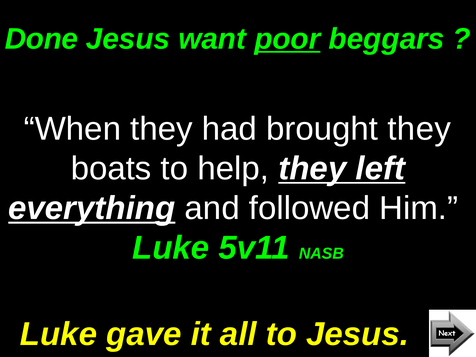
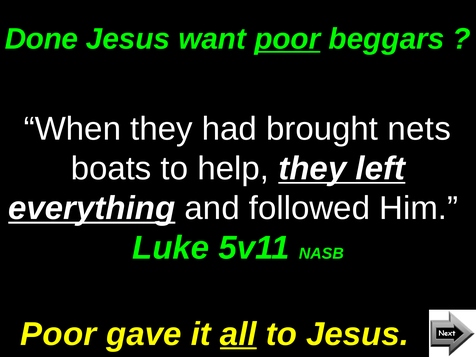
brought they: they -> nets
Luke at (59, 334): Luke -> Poor
all underline: none -> present
